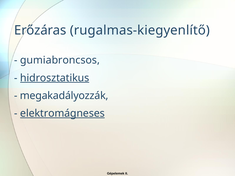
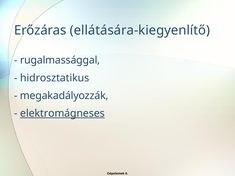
rugalmas-kiegyenlítő: rugalmas-kiegyenlítő -> ellátására-kiegyenlítő
gumiabroncsos: gumiabroncsos -> rugalmassággal
hidrosztatikus underline: present -> none
